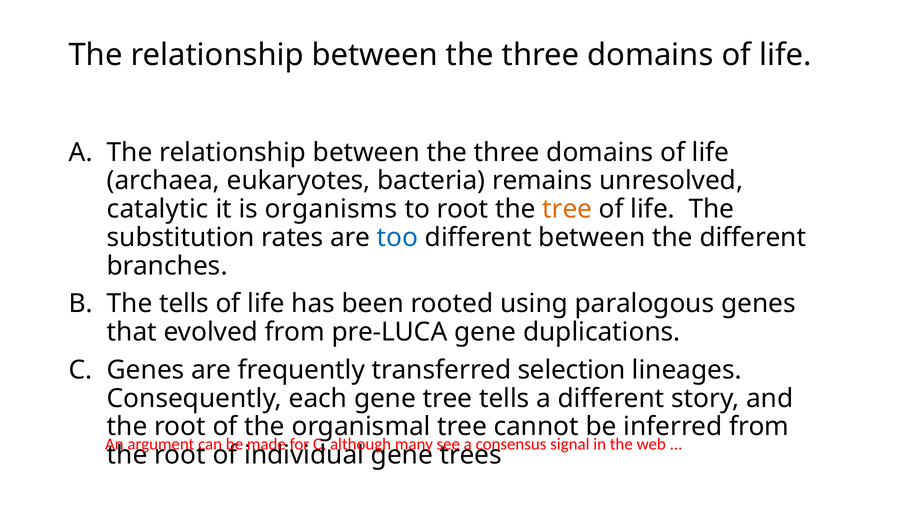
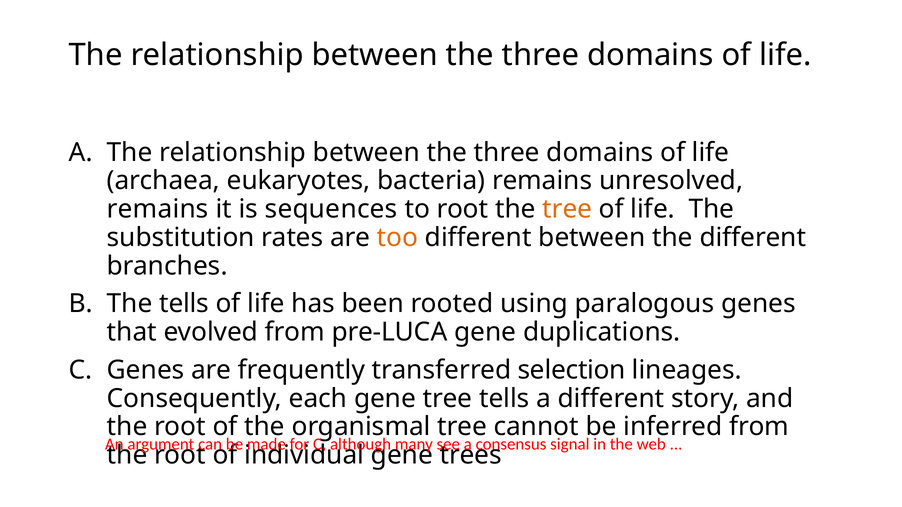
catalytic at (158, 209): catalytic -> remains
organisms: organisms -> sequences
too colour: blue -> orange
